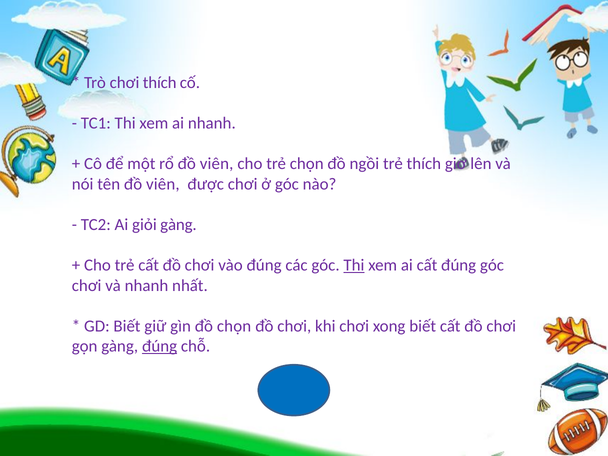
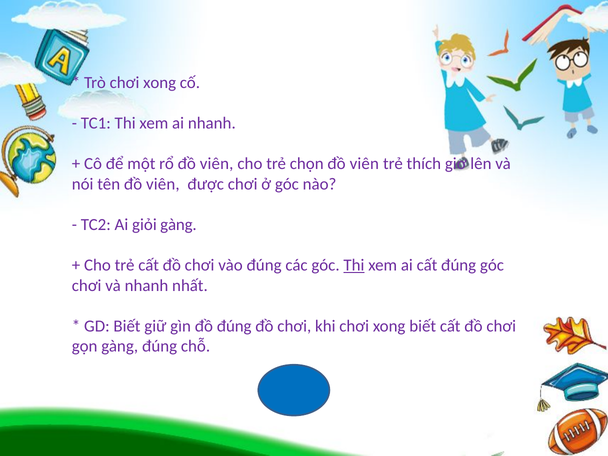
Trò chơi thích: thích -> xong
chọn đồ ngồi: ngồi -> viên
đồ chọn: chọn -> đúng
đúng at (160, 346) underline: present -> none
